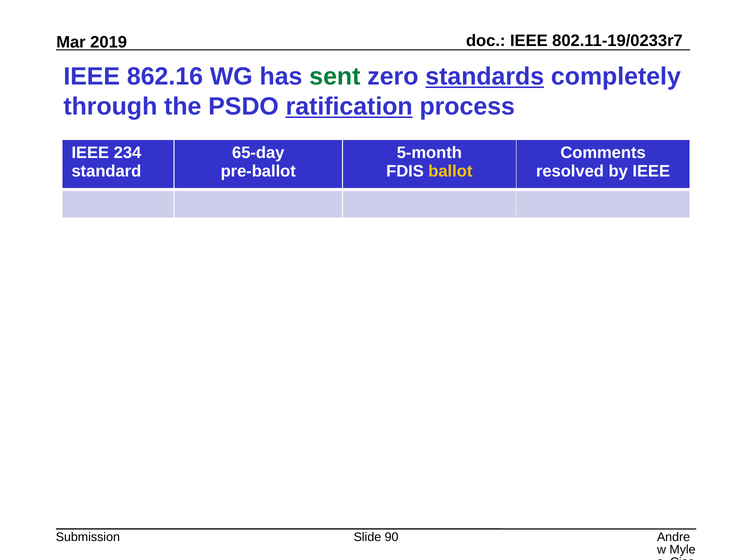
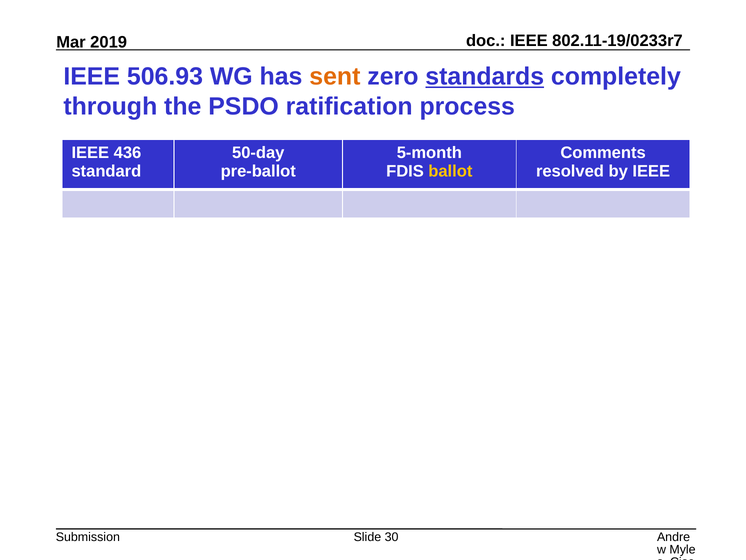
862.16: 862.16 -> 506.93
sent colour: green -> orange
ratification underline: present -> none
234: 234 -> 436
65-day: 65-day -> 50-day
90: 90 -> 30
